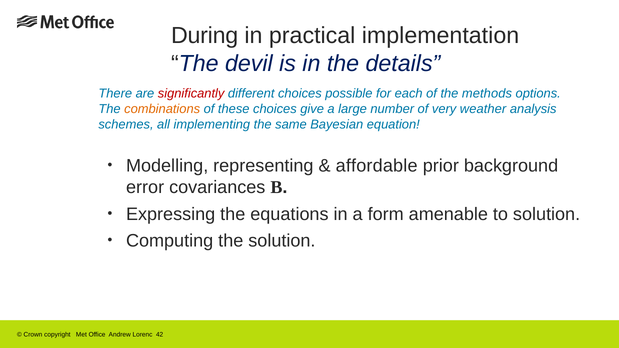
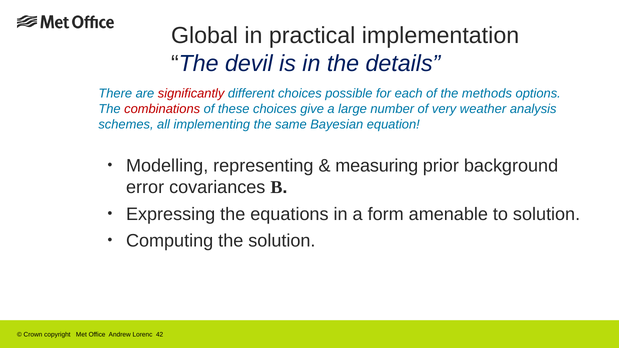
During: During -> Global
combinations colour: orange -> red
affordable: affordable -> measuring
